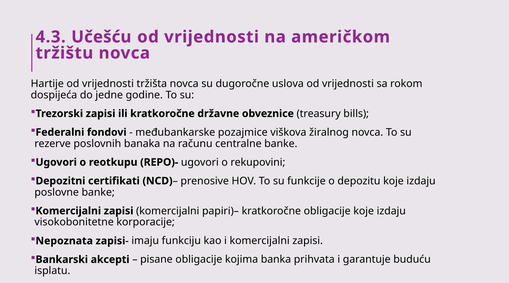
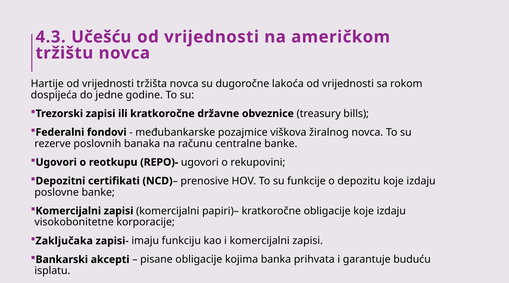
uslova: uslova -> lakoća
Nepoznata: Nepoznata -> Zaključaka
